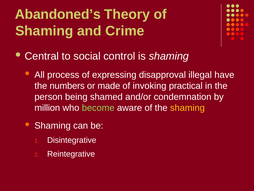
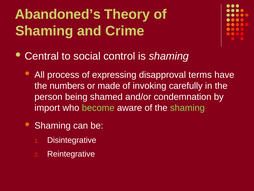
illegal: illegal -> terms
practical: practical -> carefully
million: million -> import
shaming at (187, 108) colour: yellow -> light green
